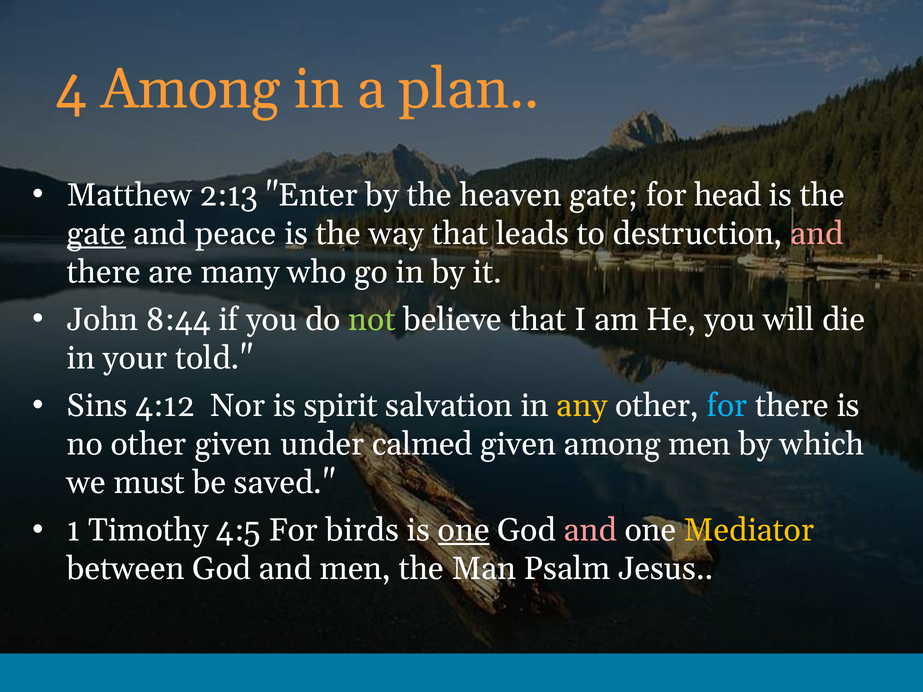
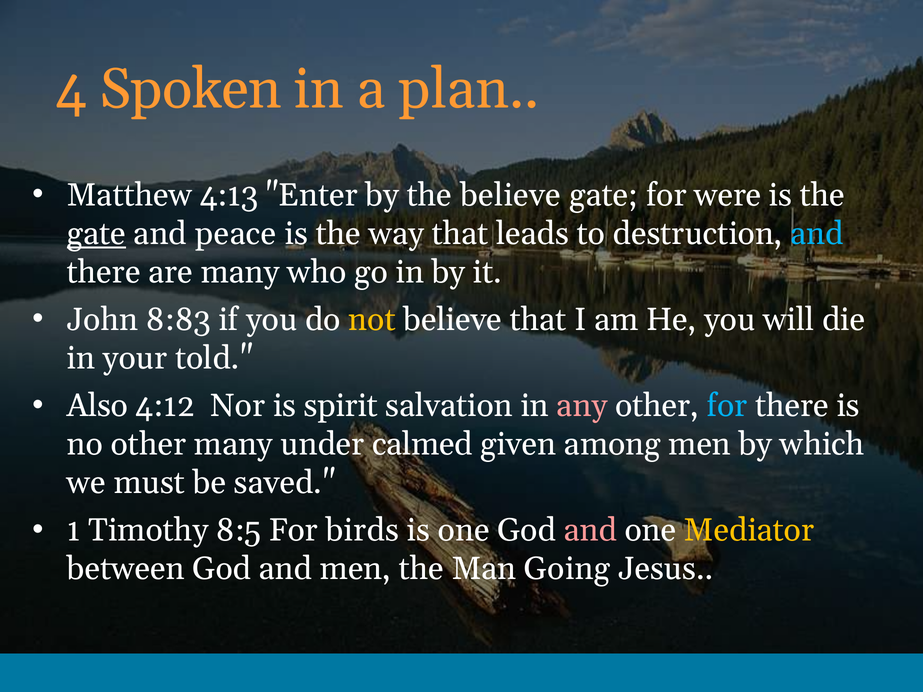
4 Among: Among -> Spoken
2:13: 2:13 -> 4:13
the heaven: heaven -> believe
head: head -> were
and at (817, 234) colour: pink -> light blue
8:44: 8:44 -> 8:83
not colour: light green -> yellow
Sins: Sins -> Also
any colour: yellow -> pink
other given: given -> many
4:5: 4:5 -> 8:5
one at (464, 531) underline: present -> none
Psalm: Psalm -> Going
